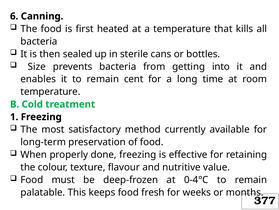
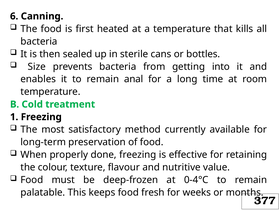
cent: cent -> anal
